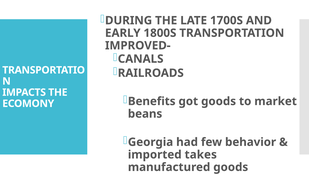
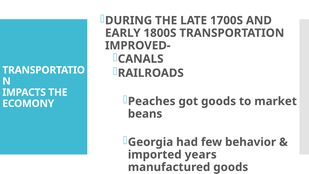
Benefits: Benefits -> Peaches
takes: takes -> years
